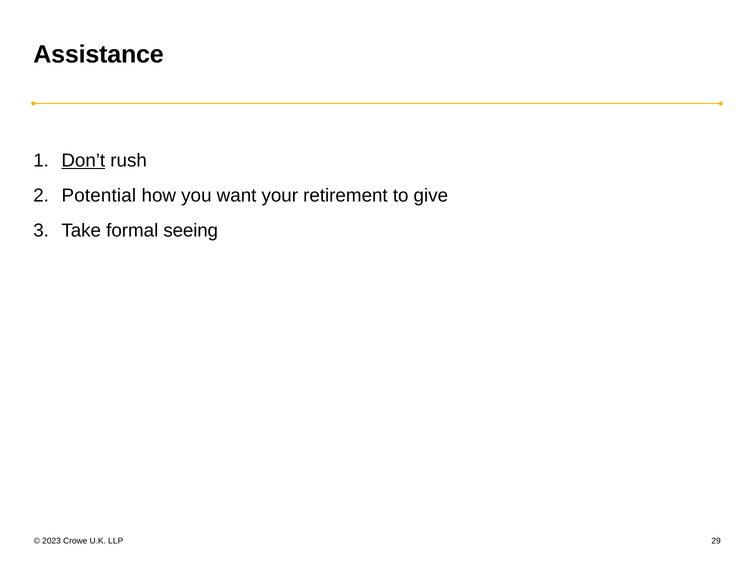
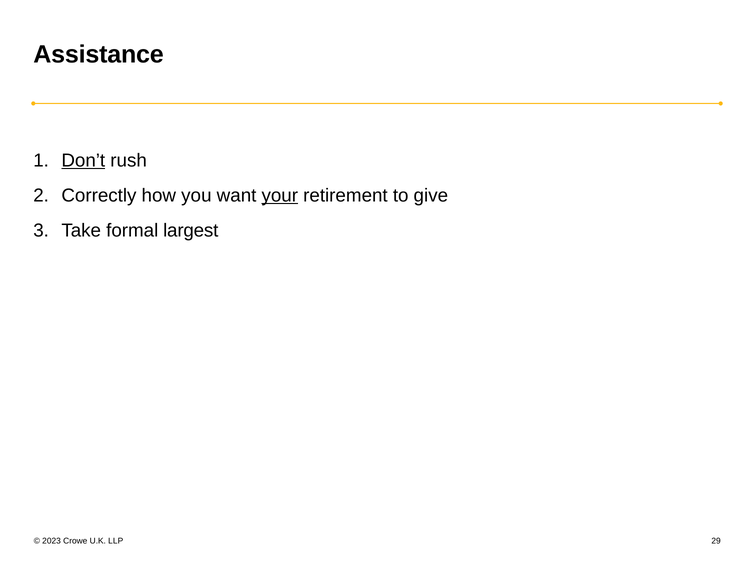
Potential: Potential -> Correctly
your underline: none -> present
seeing: seeing -> largest
